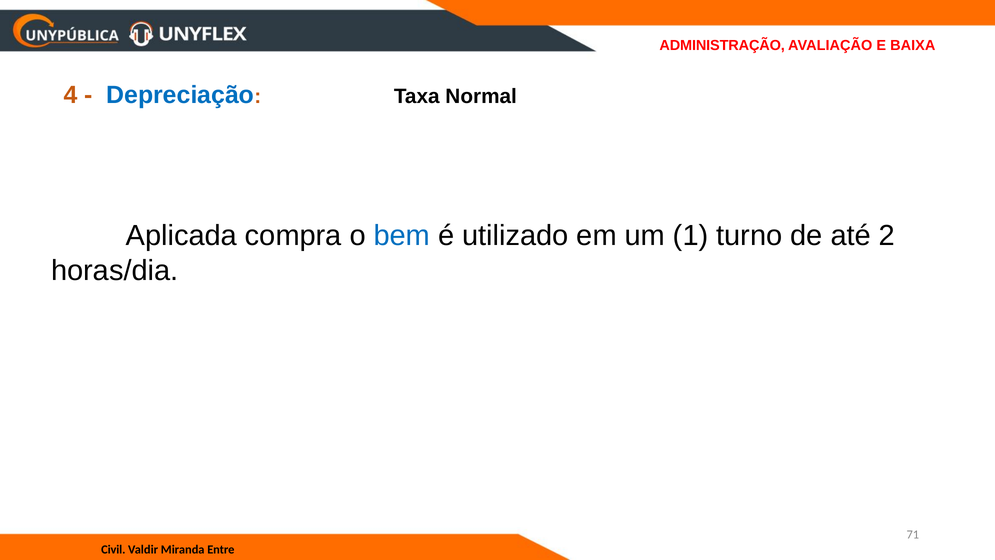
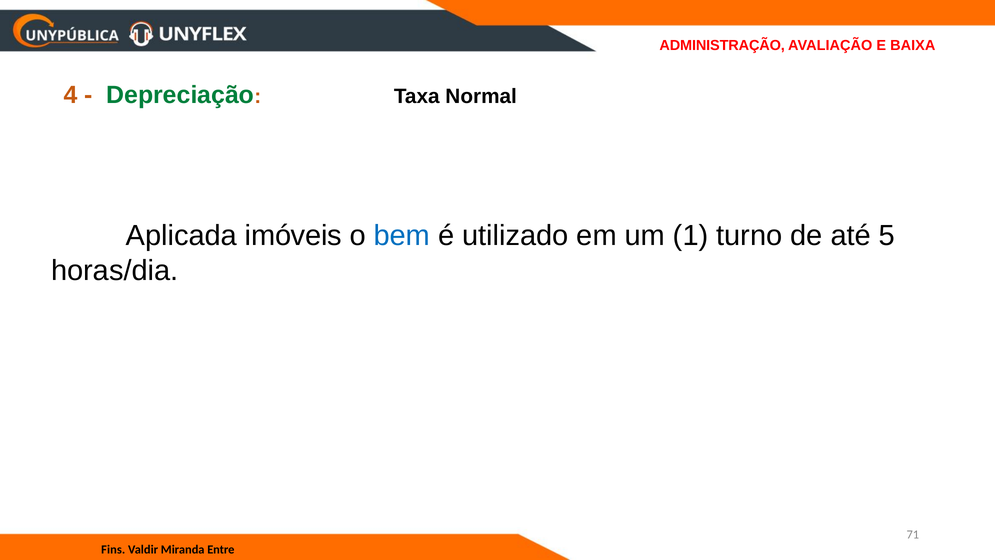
Depreciação colour: blue -> green
compra: compra -> imóveis
2: 2 -> 5
Civil: Civil -> Fins
